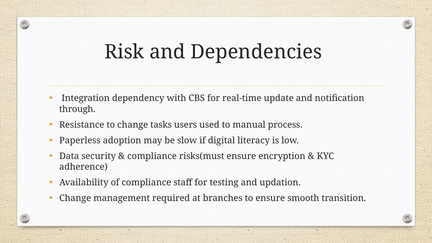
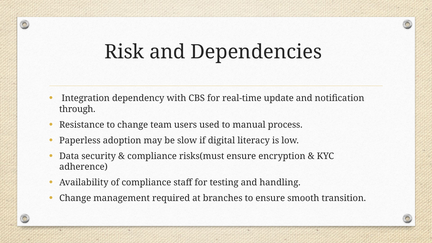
tasks: tasks -> team
updation: updation -> handling
